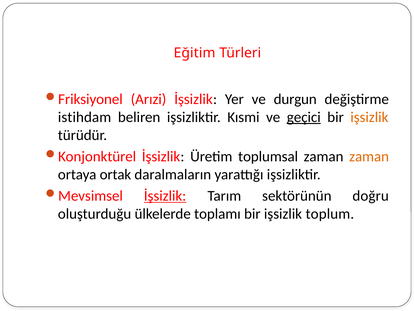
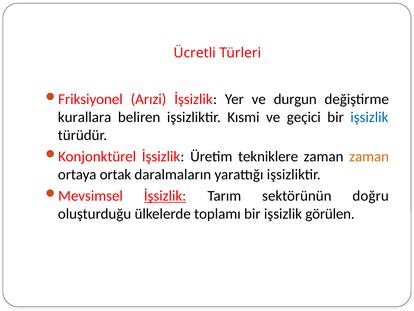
Eğitim: Eğitim -> Ücretli
istihdam: istihdam -> kurallara
geçici underline: present -> none
işsizlik at (369, 117) colour: orange -> blue
toplumsal: toplumsal -> tekniklere
toplum: toplum -> görülen
